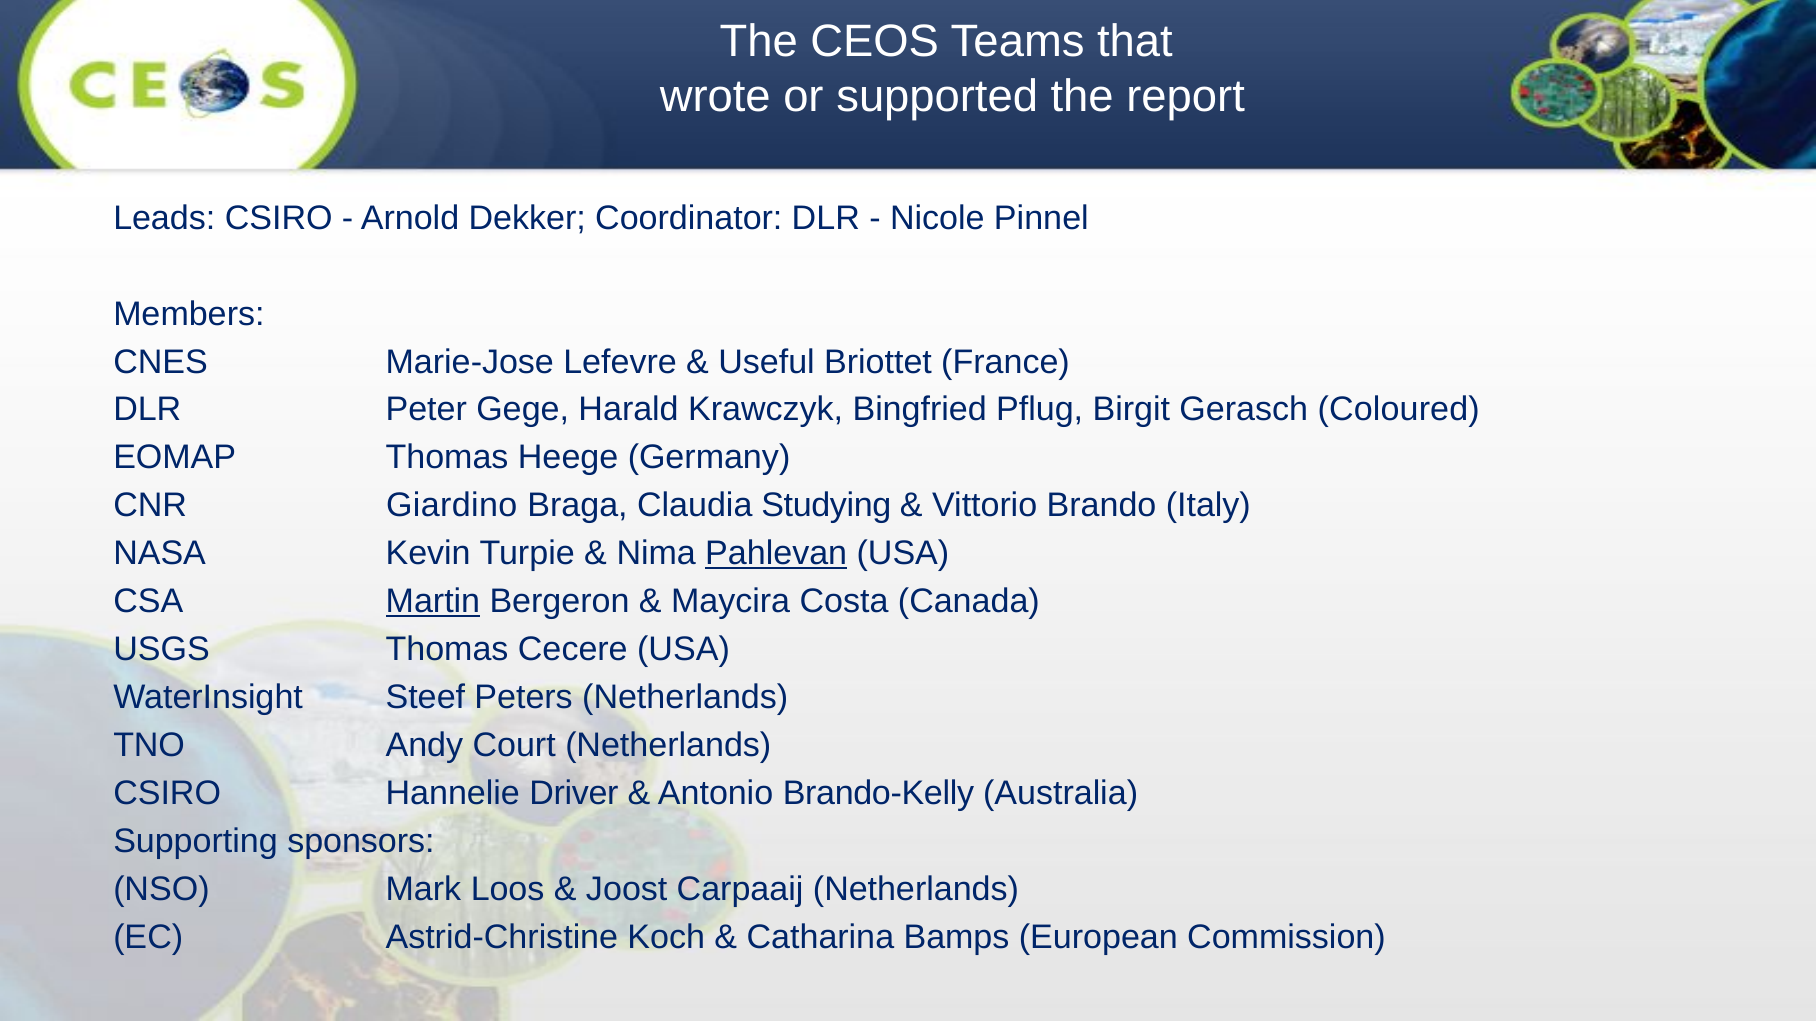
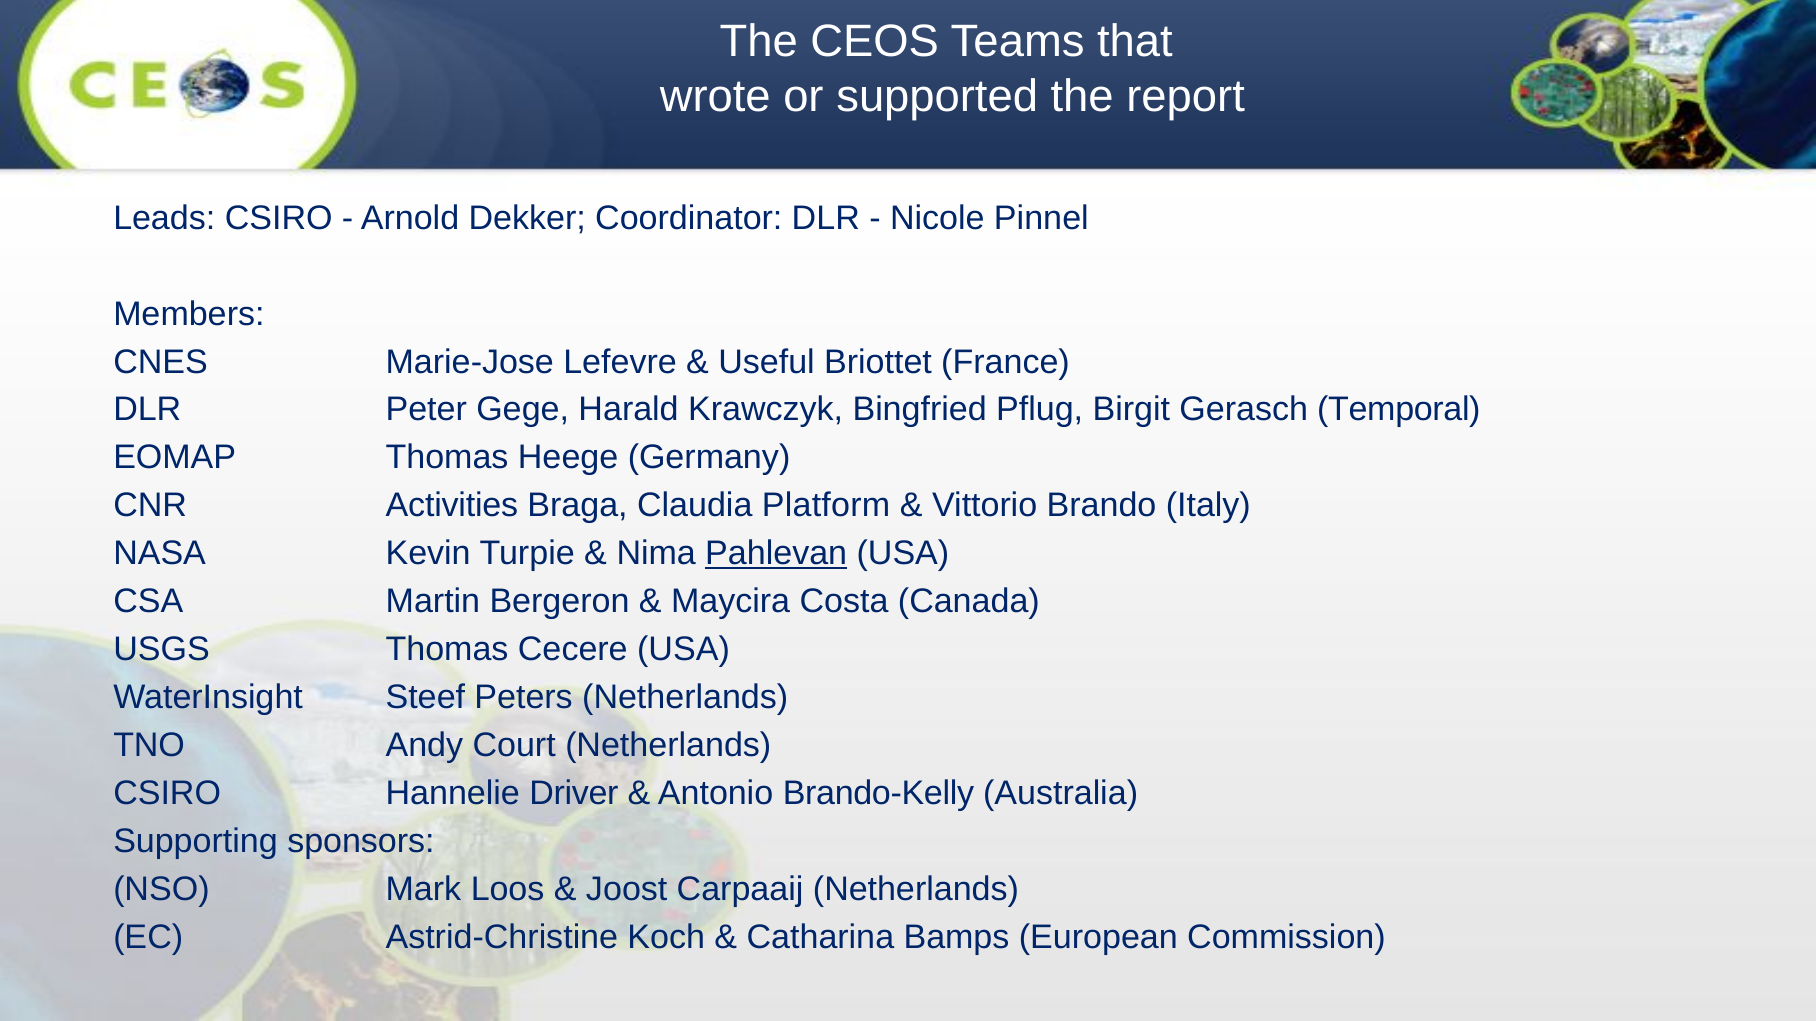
Coloured: Coloured -> Temporal
Giardino: Giardino -> Activities
Studying: Studying -> Platform
Martin underline: present -> none
